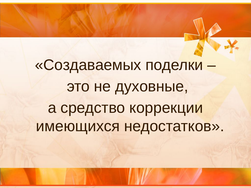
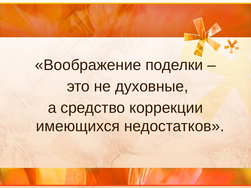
Создаваемых: Создаваемых -> Воображение
